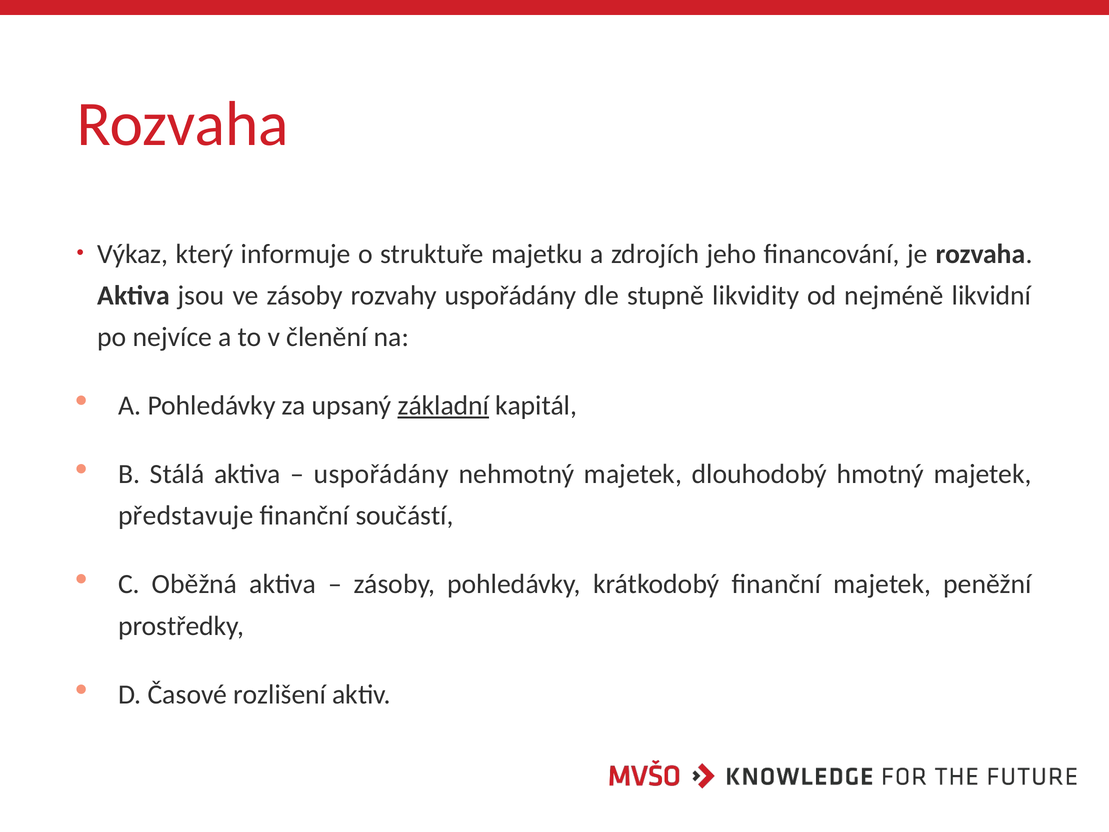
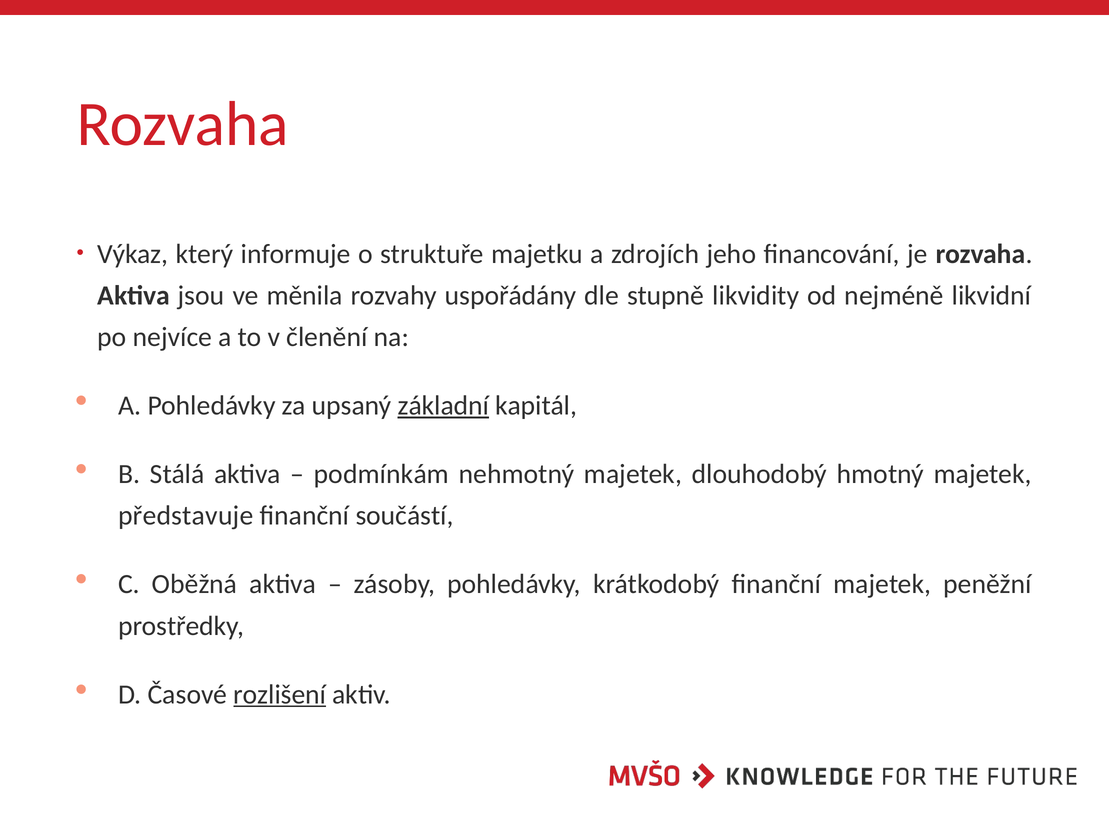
ve zásoby: zásoby -> měnila
uspořádány at (381, 474): uspořádány -> podmínkám
rozlišení underline: none -> present
